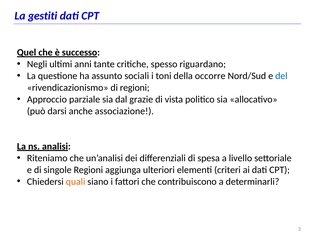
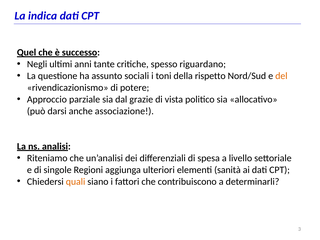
gestiti: gestiti -> indica
occorre: occorre -> rispetto
del colour: blue -> orange
di regioni: regioni -> potere
criteri: criteri -> sanità
